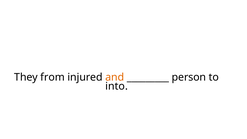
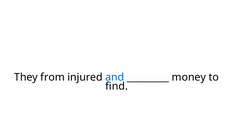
and colour: orange -> blue
person: person -> money
into: into -> find
